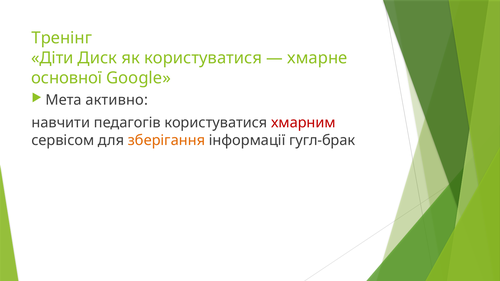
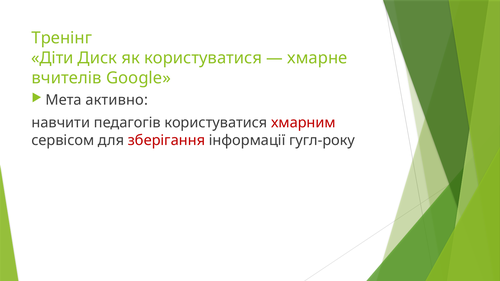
основної: основної -> вчителів
зберігання colour: orange -> red
гугл-брак: гугл-брак -> гугл-року
